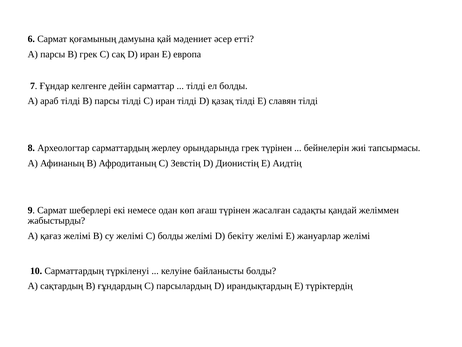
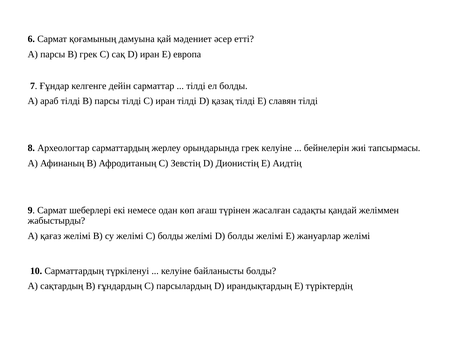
грек түрінен: түрінен -> келуіне
D бекіту: бекіту -> болды
